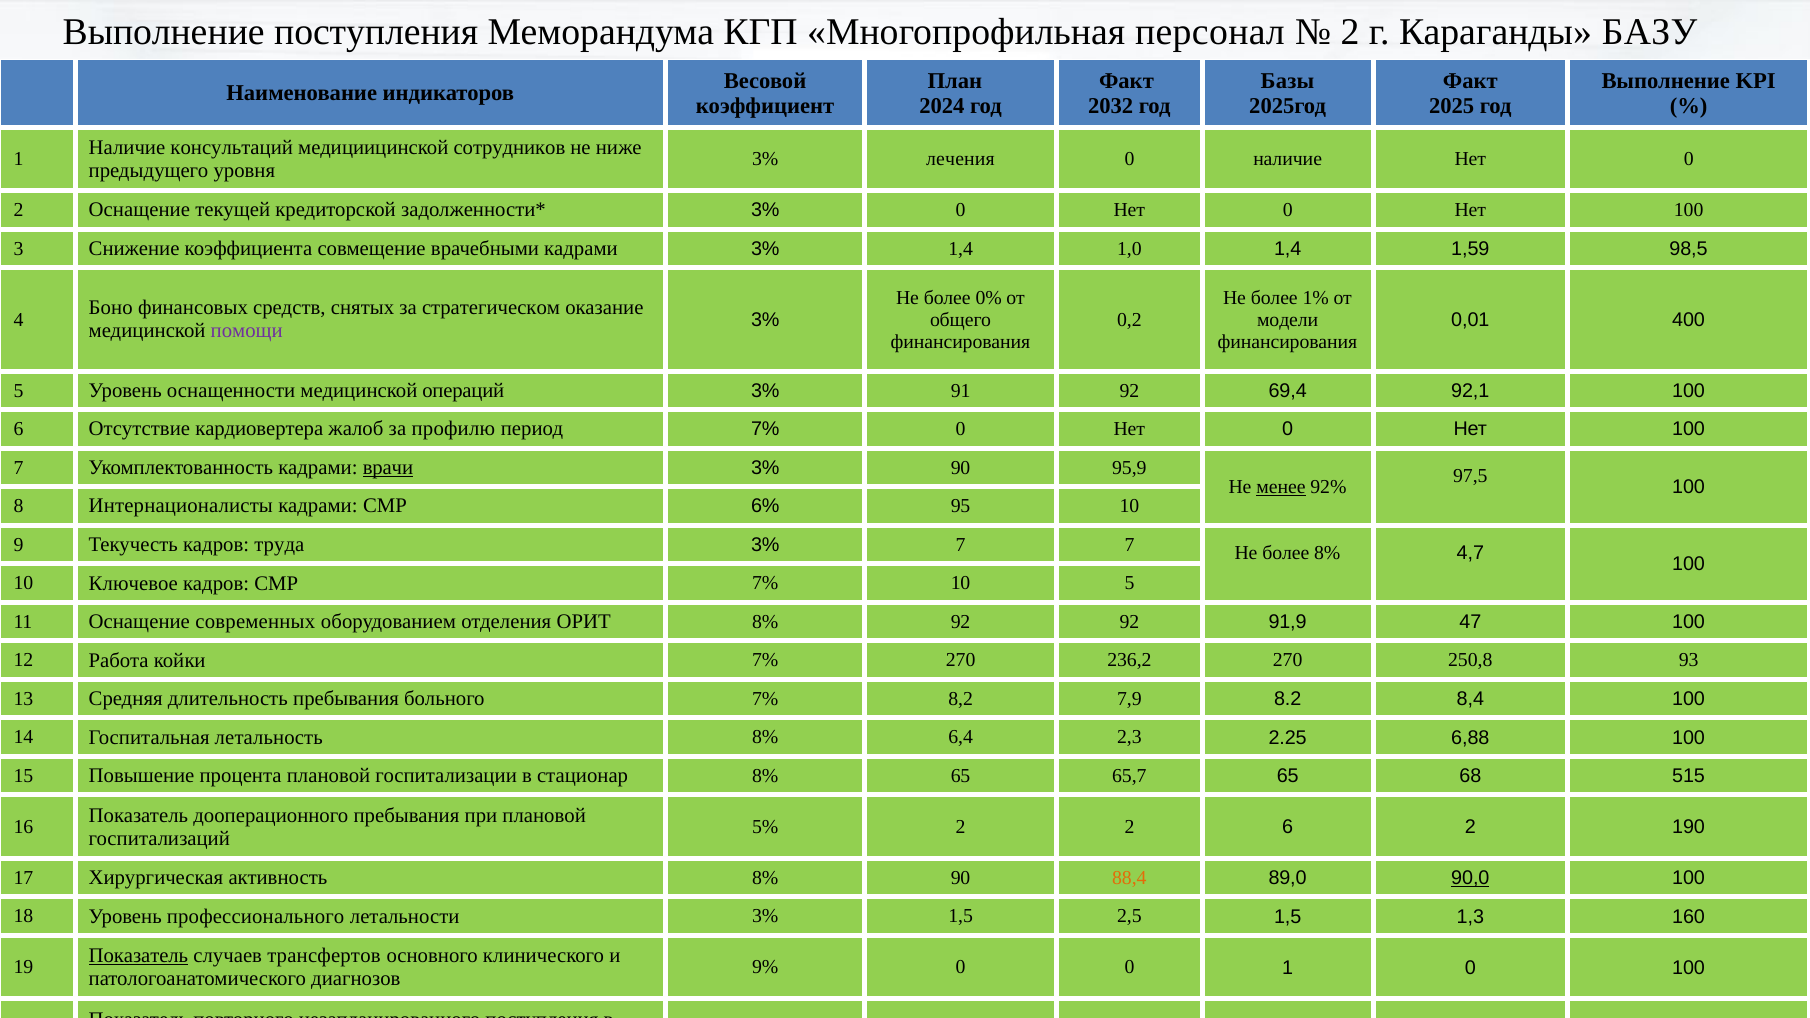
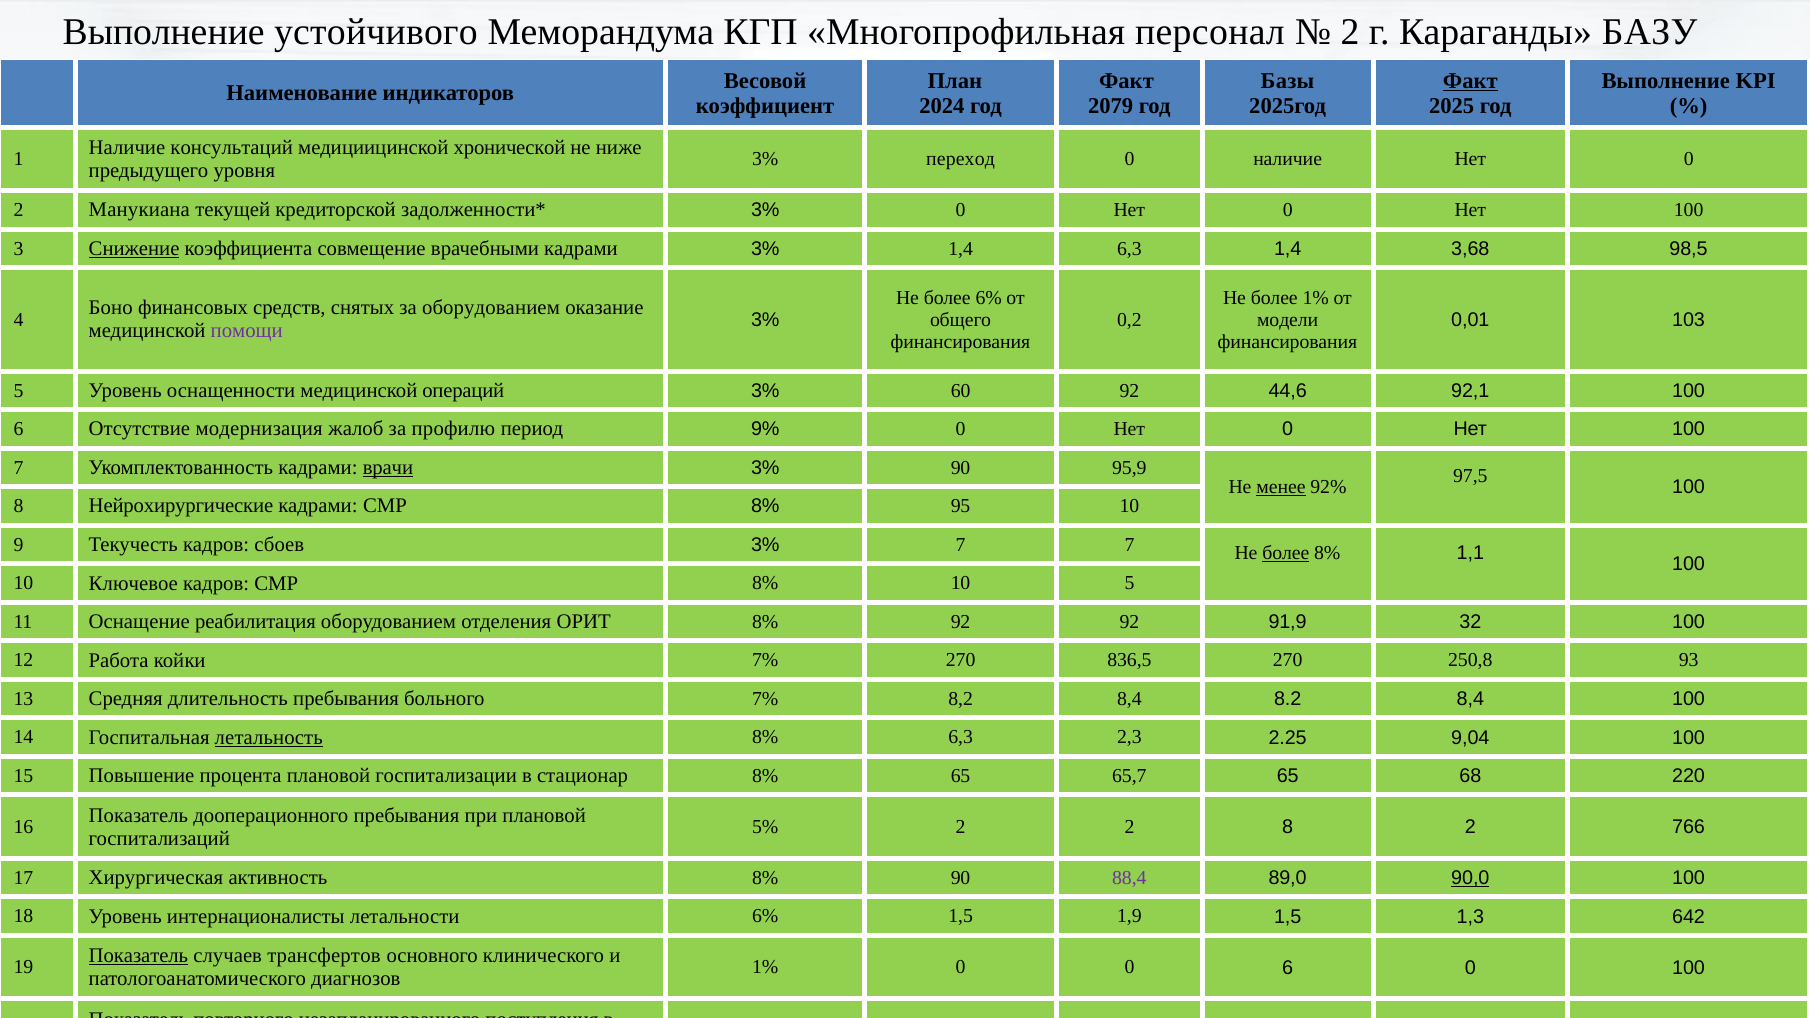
Выполнение поступления: поступления -> устойчивого
Факт at (1470, 81) underline: none -> present
2032: 2032 -> 2079
сотрудников: сотрудников -> хронической
лечения: лечения -> переход
2 Оснащение: Оснащение -> Манукиана
Снижение underline: none -> present
1,4 1,0: 1,0 -> 6,3
1,59: 1,59 -> 3,68
более 0%: 0% -> 6%
за стратегическом: стратегическом -> оборудованием
400: 400 -> 103
91: 91 -> 60
69,4: 69,4 -> 44,6
кардиовертера: кардиовертера -> модернизация
период 7%: 7% -> 9%
Интернационалисты: Интернационалисты -> Нейрохирургические
CМР 6%: 6% -> 8%
труда: труда -> сбоев
более at (1286, 553) underline: none -> present
4,7: 4,7 -> 1,1
СМР 7%: 7% -> 8%
современных: современных -> реабилитация
47: 47 -> 32
236,2: 236,2 -> 836,5
8,2 7,9: 7,9 -> 8,4
летальность underline: none -> present
8% 6,4: 6,4 -> 6,3
6,88: 6,88 -> 9,04
515: 515 -> 220
2 6: 6 -> 8
190: 190 -> 766
88,4 colour: orange -> purple
профессионального: профессионального -> интернационалисты
летальности 3%: 3% -> 6%
2,5: 2,5 -> 1,9
160: 160 -> 642
9% at (765, 967): 9% -> 1%
0 1: 1 -> 6
